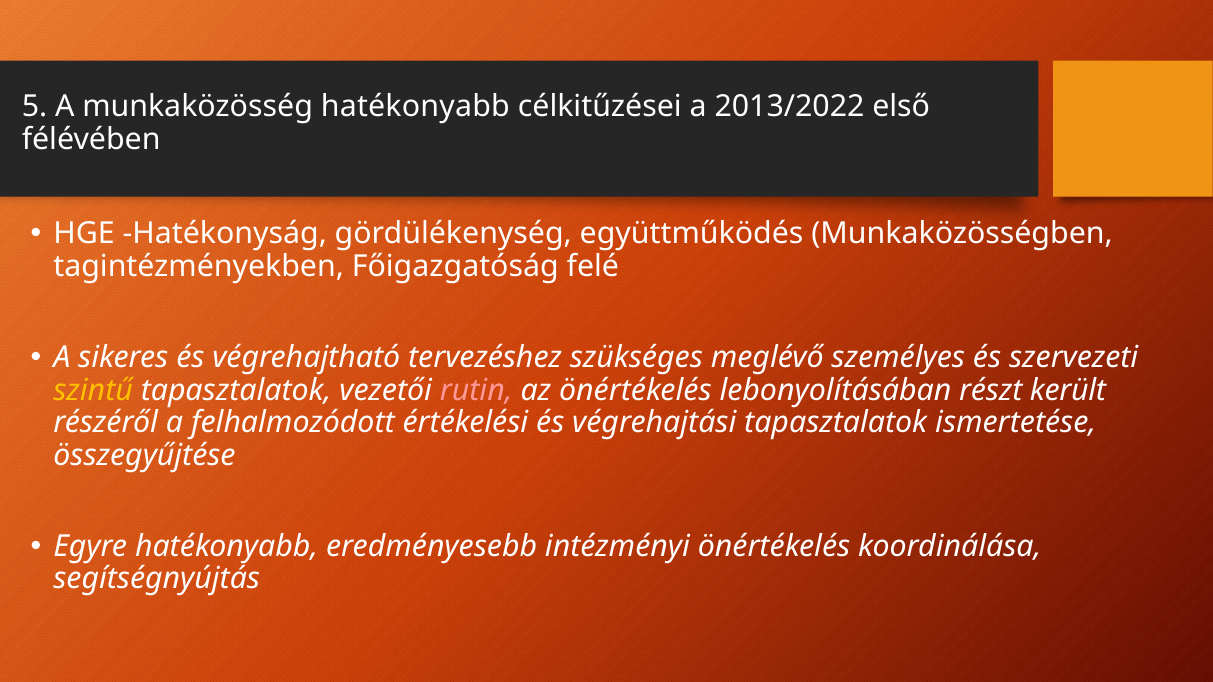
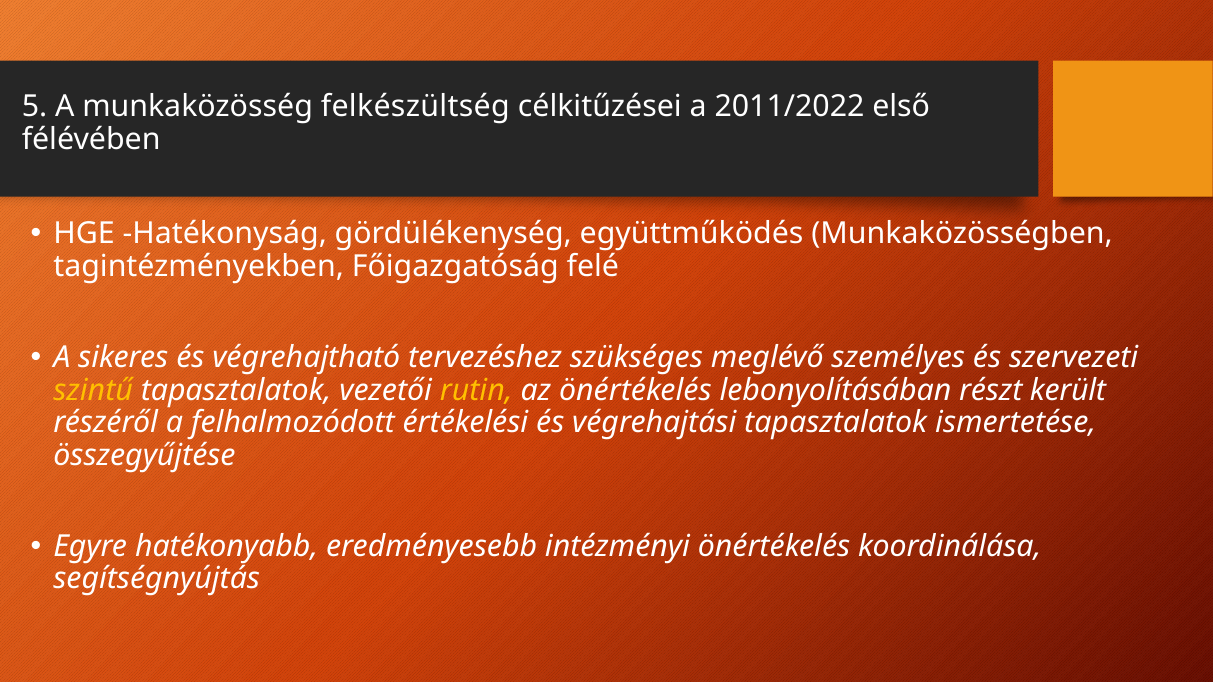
munkaközösség hatékonyabb: hatékonyabb -> felkészültség
2013/2022: 2013/2022 -> 2011/2022
rutin colour: pink -> yellow
